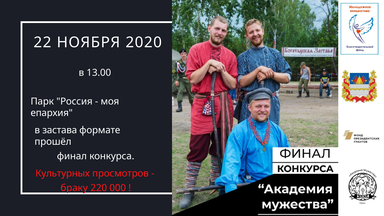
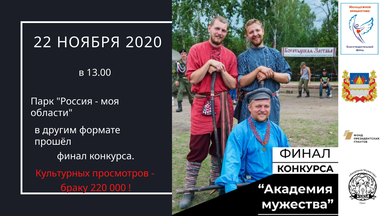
епархия: епархия -> области
застава: застава -> другим
